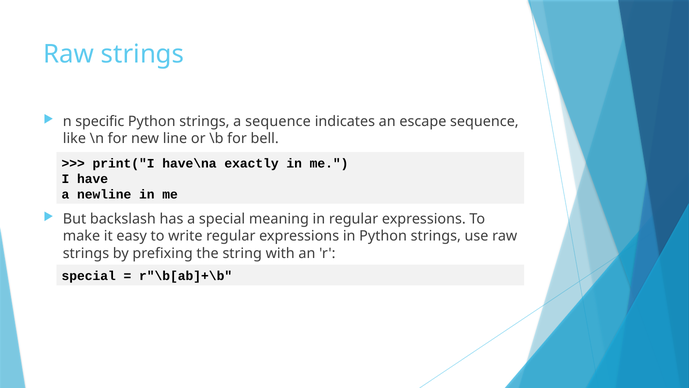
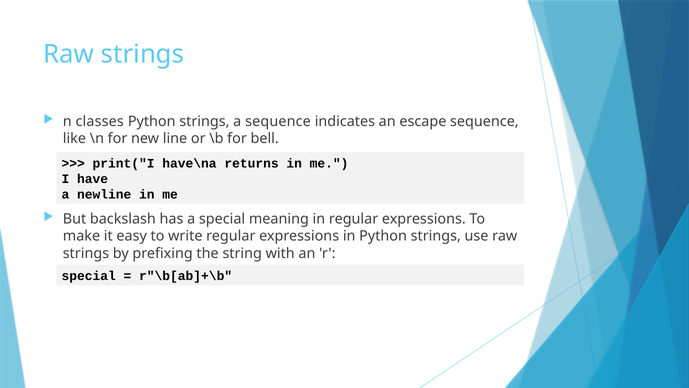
specific: specific -> classes
exactly: exactly -> returns
